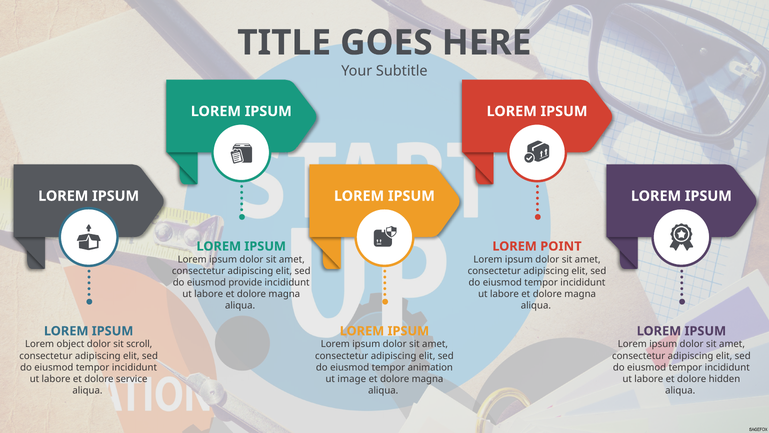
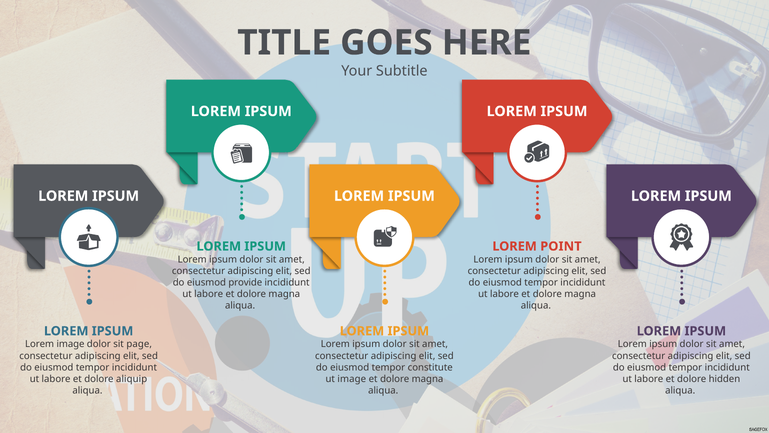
Lorem object: object -> image
scroll: scroll -> page
animation: animation -> constitute
service: service -> aliquip
